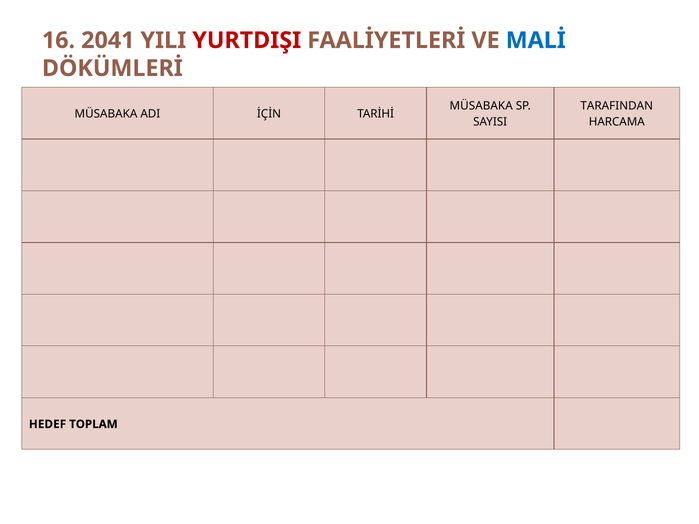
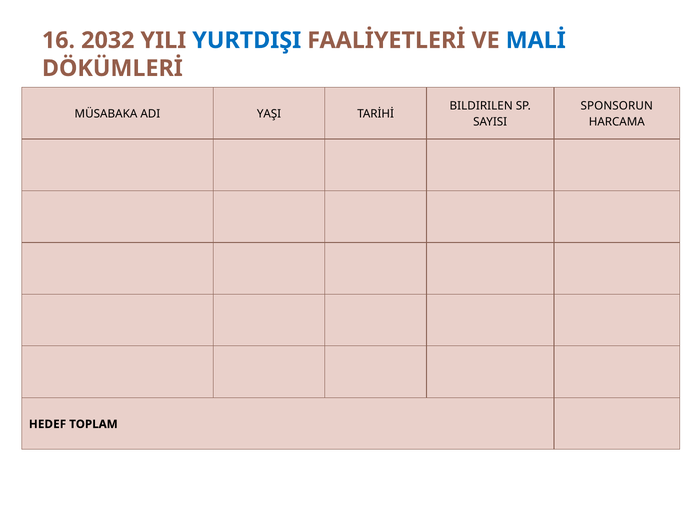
2041: 2041 -> 2032
YURTDIŞI colour: red -> blue
MÜSABAKA at (481, 106): MÜSABAKA -> BILDIRILEN
TARAFINDAN: TARAFINDAN -> SPONSORUN
İÇİN: İÇİN -> YAŞI
